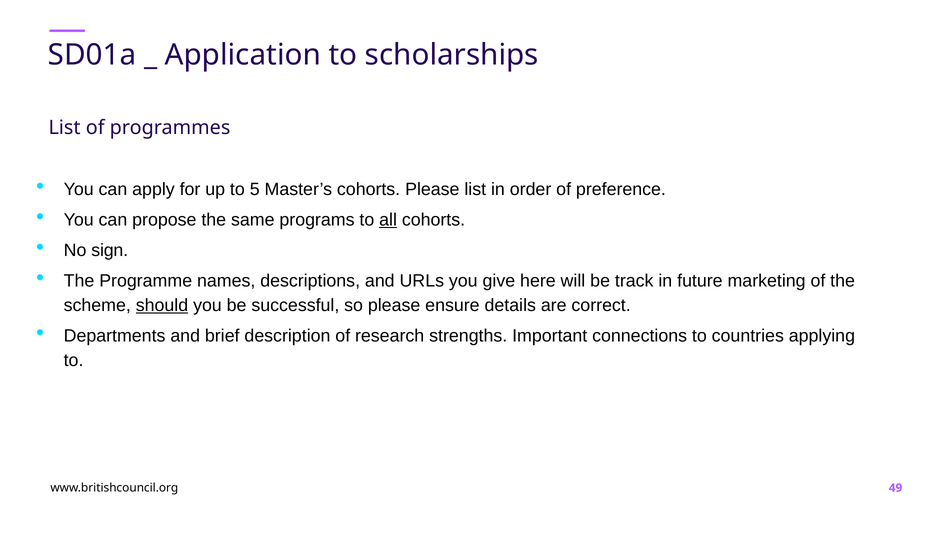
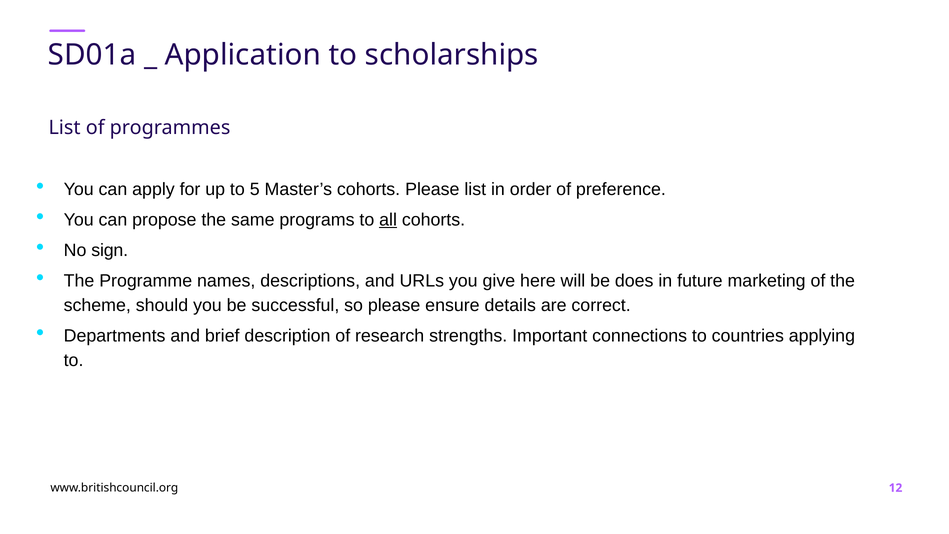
track: track -> does
should underline: present -> none
49: 49 -> 12
